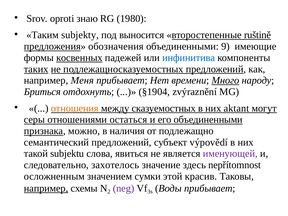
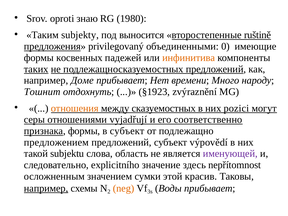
обозначения: обозначения -> privilegovaný
9: 9 -> 0
косвенных underline: present -> none
инфинитива colour: blue -> orange
Меня: Меня -> Доме
Много underline: present -> none
Бриться: Бриться -> Тошнит
§1904: §1904 -> §1923
aktant: aktant -> pozici
остаться: остаться -> vyjadřují
его объединенными: объединенными -> соответственно
признака можно: можно -> формы
в наличия: наличия -> субъект
семантический: семантический -> предложением
явиться: явиться -> область
захотелось: захотелось -> explicitního
neg colour: purple -> orange
